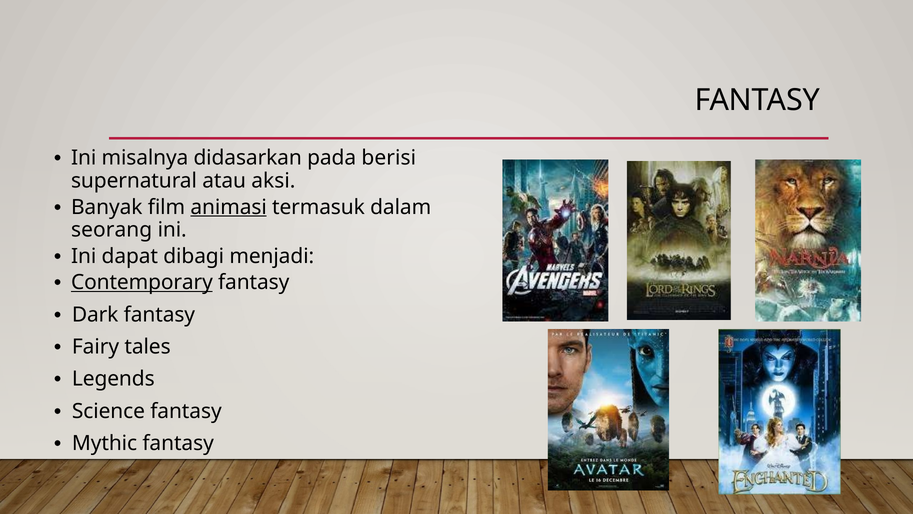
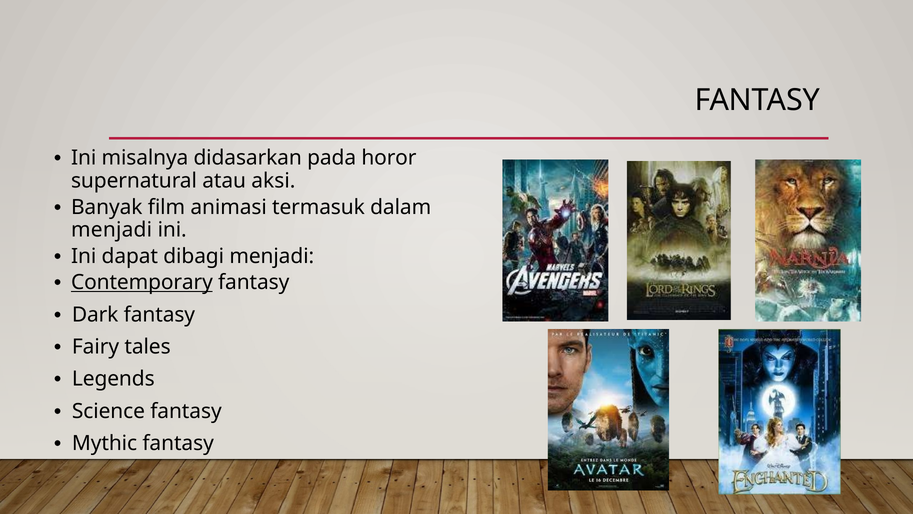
berisi: berisi -> horor
animasi underline: present -> none
seorang at (112, 230): seorang -> menjadi
